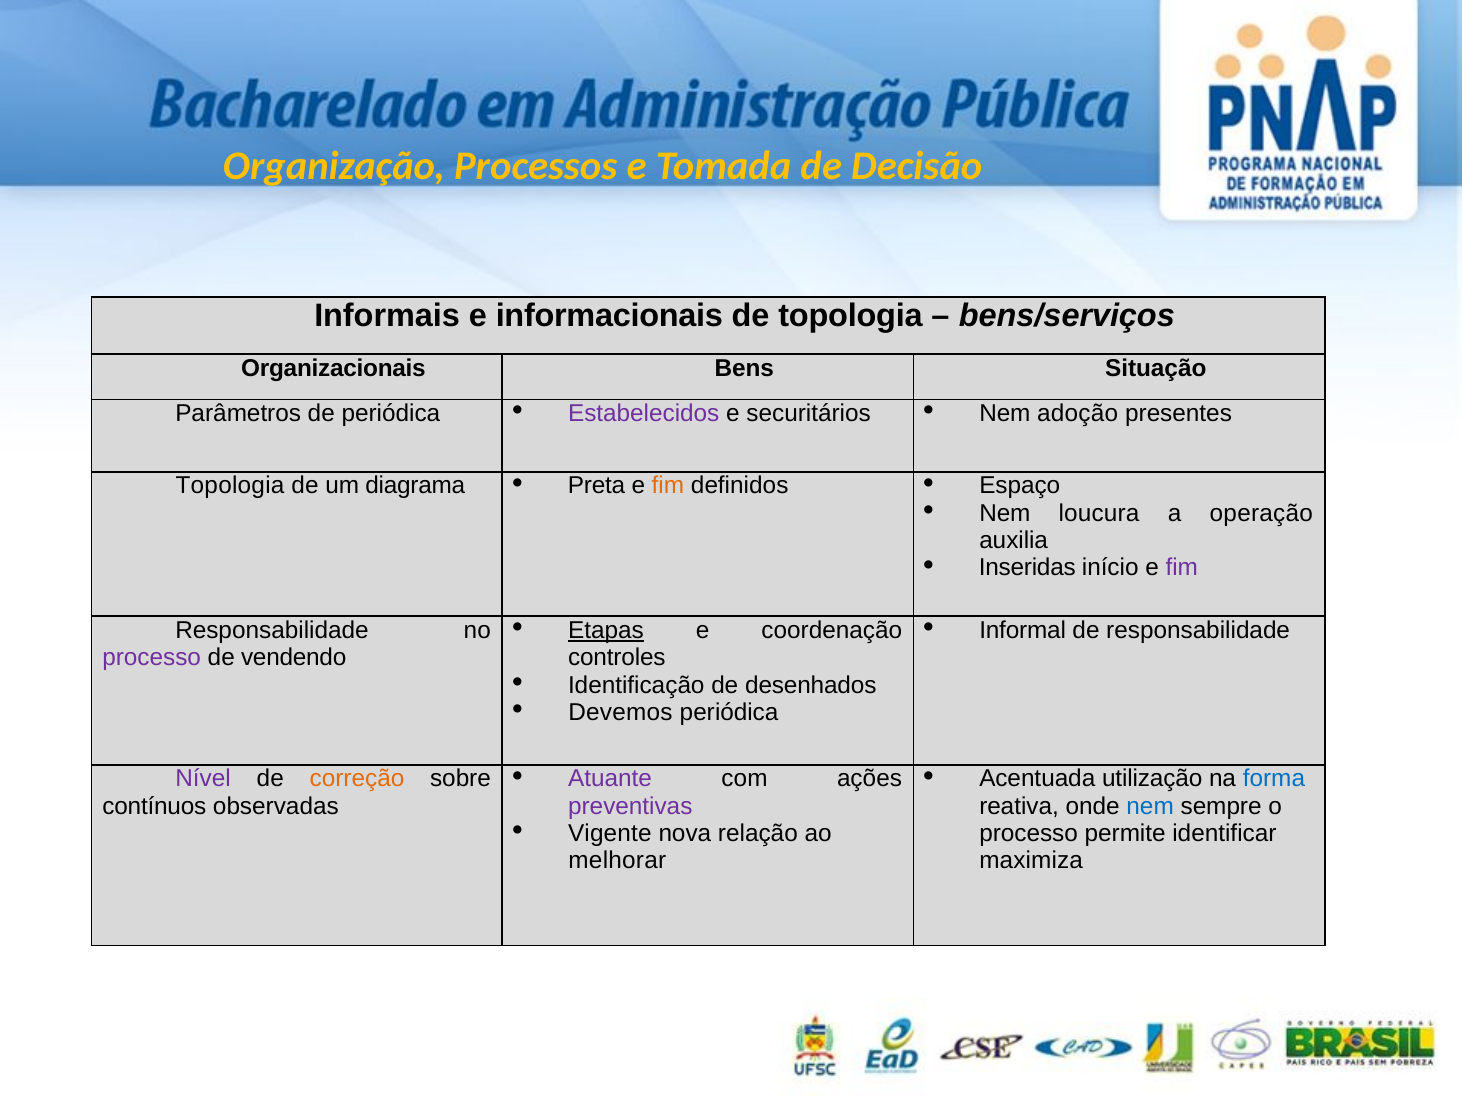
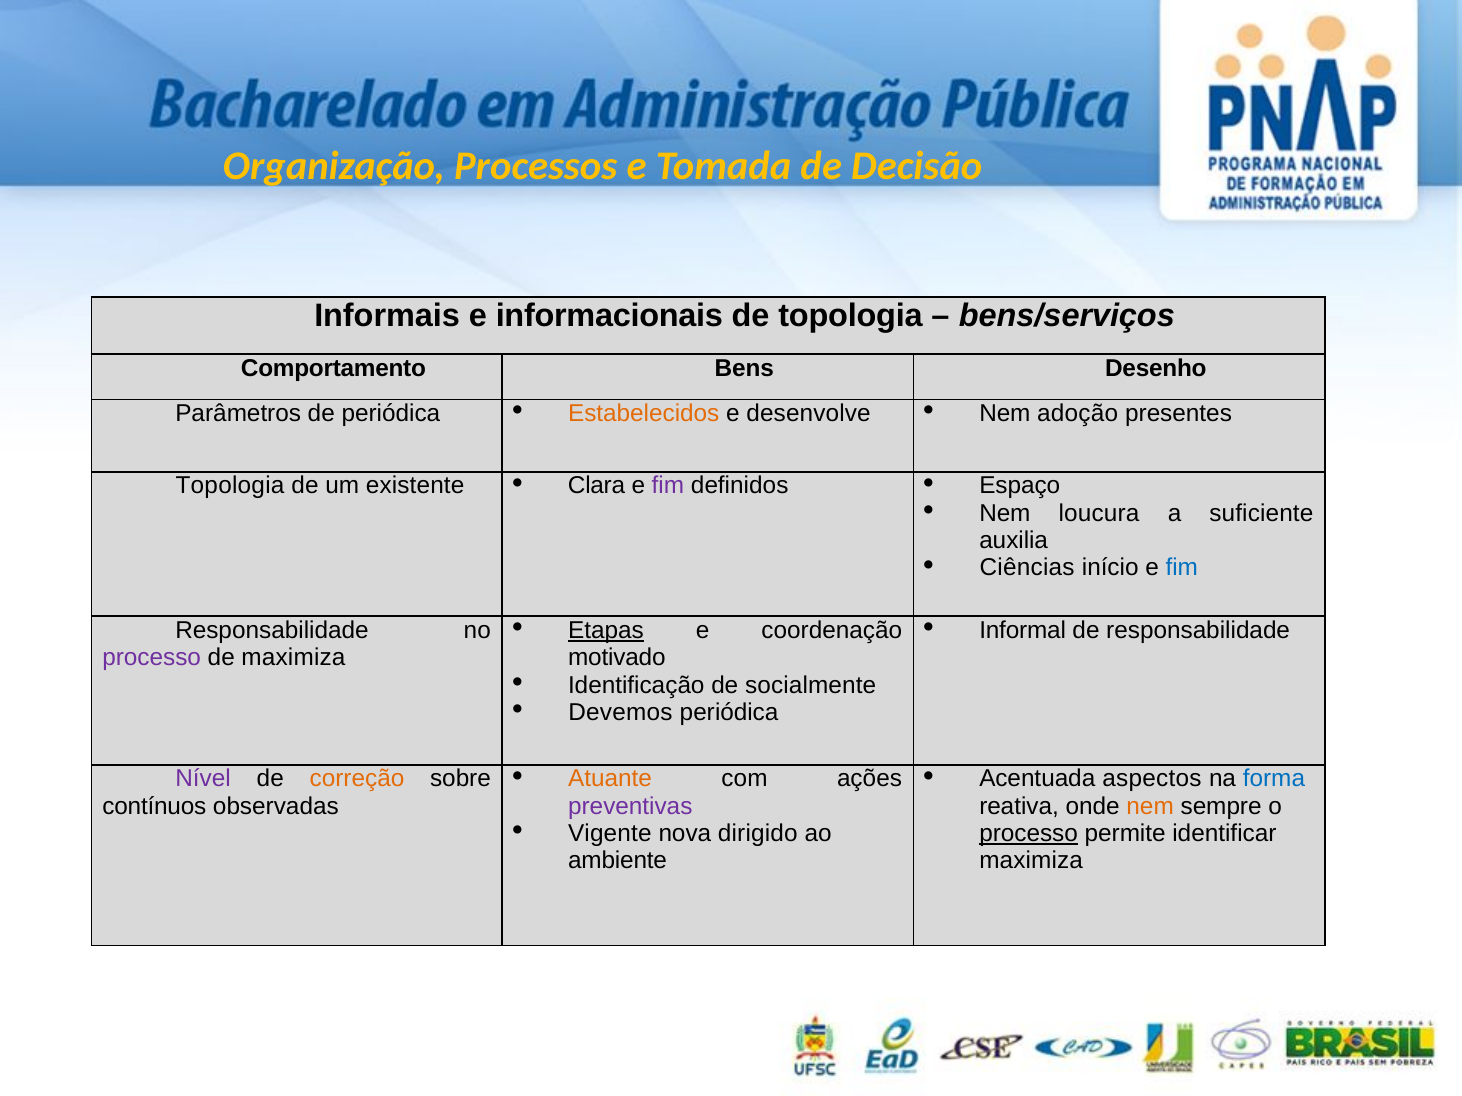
Organizacionais: Organizacionais -> Comportamento
Situação: Situação -> Desenho
Estabelecidos colour: purple -> orange
securitários: securitários -> desenvolve
diagrama: diagrama -> existente
Preta: Preta -> Clara
fim at (668, 486) colour: orange -> purple
operação: operação -> suficiente
Inseridas: Inseridas -> Ciências
fim at (1182, 568) colour: purple -> blue
de vendendo: vendendo -> maximiza
controles: controles -> motivado
desenhados: desenhados -> socialmente
Atuante colour: purple -> orange
utilização: utilização -> aspectos
nem at (1150, 806) colour: blue -> orange
relação: relação -> dirigido
processo at (1029, 834) underline: none -> present
melhorar: melhorar -> ambiente
